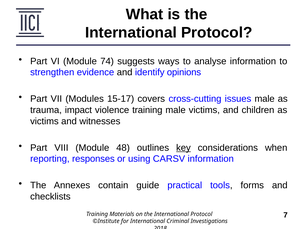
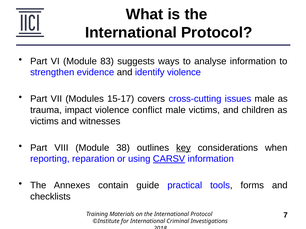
74: 74 -> 83
identify opinions: opinions -> violence
violence training: training -> conflict
48: 48 -> 38
responses: responses -> reparation
CARSV underline: none -> present
